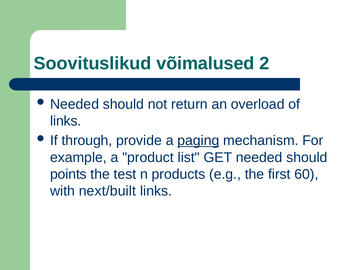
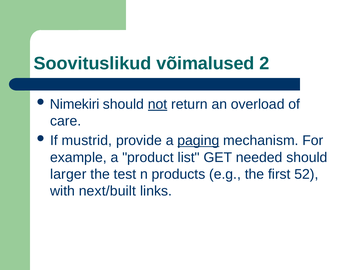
Needed at (75, 104): Needed -> Nimekiri
not underline: none -> present
links at (66, 121): links -> care
through: through -> mustrid
points: points -> larger
60: 60 -> 52
